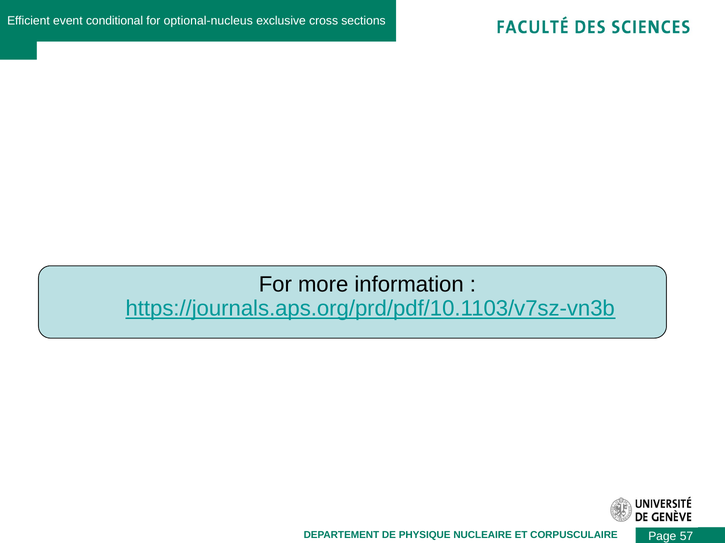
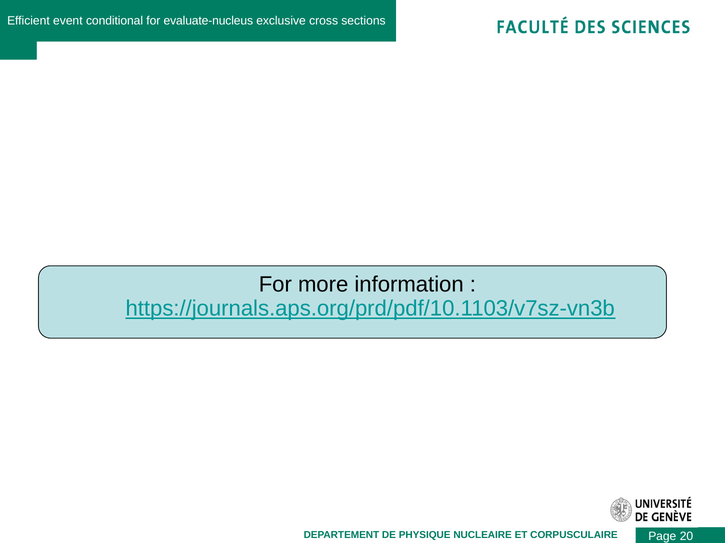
optional-nucleus: optional-nucleus -> evaluate-nucleus
57: 57 -> 20
